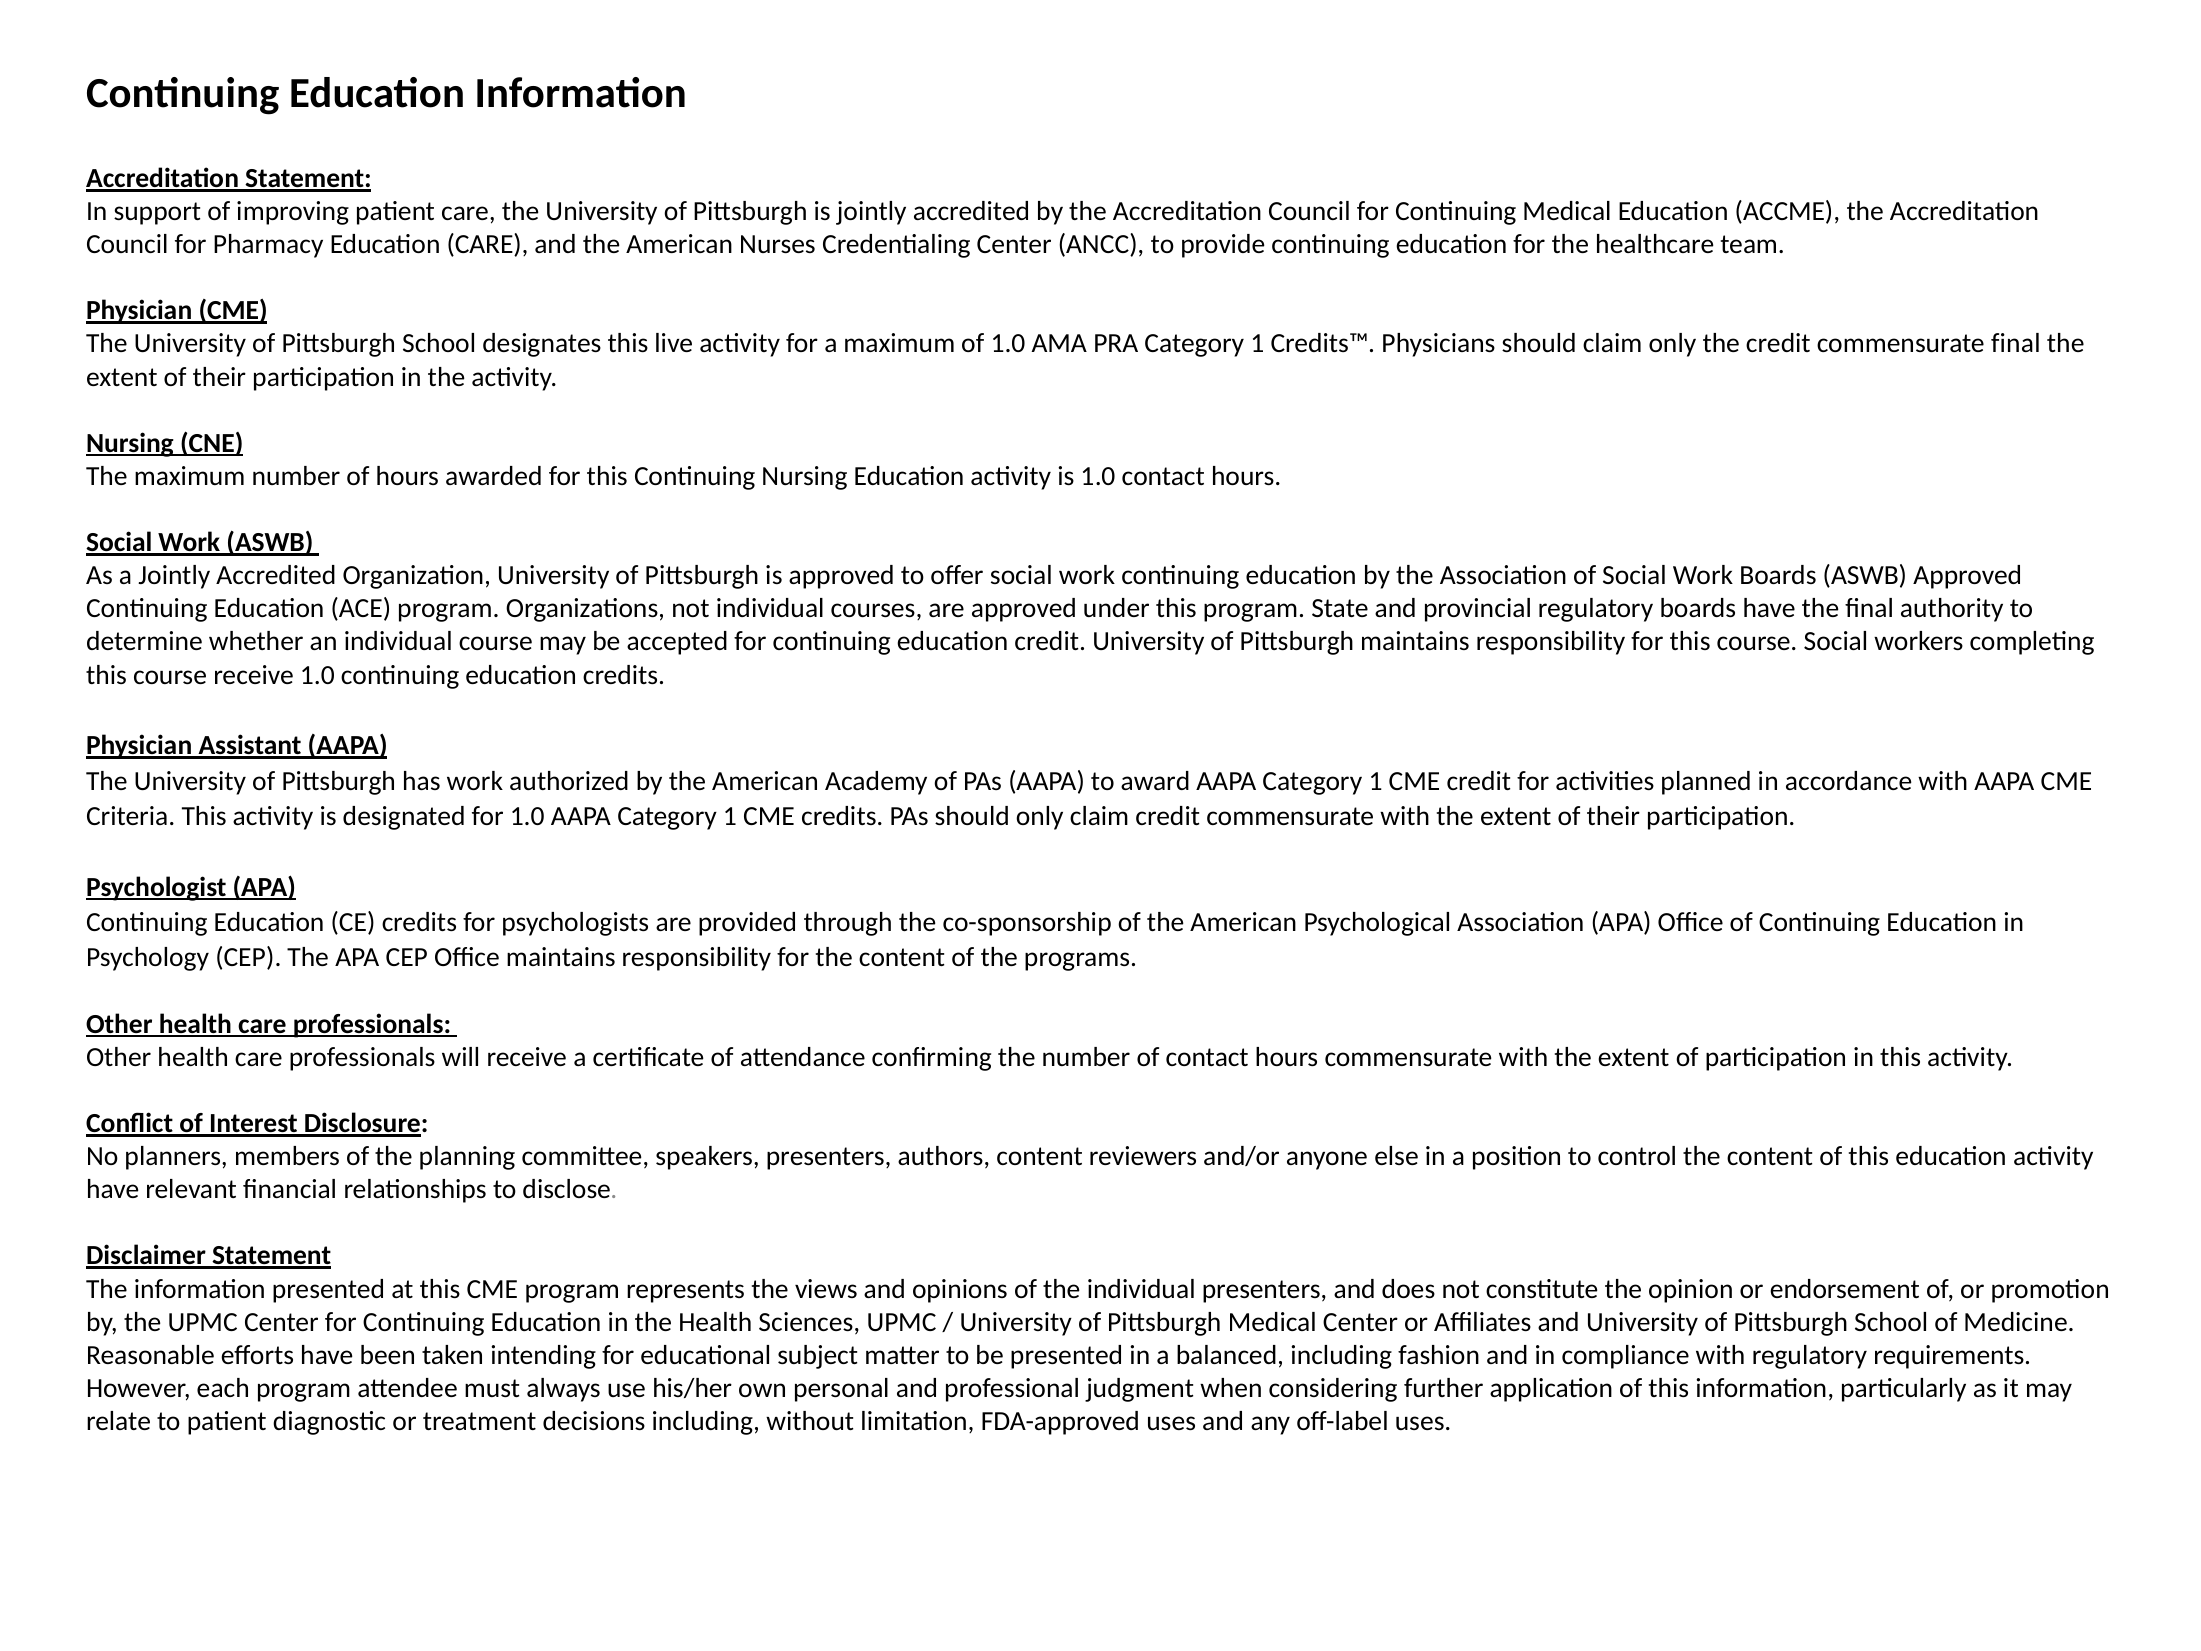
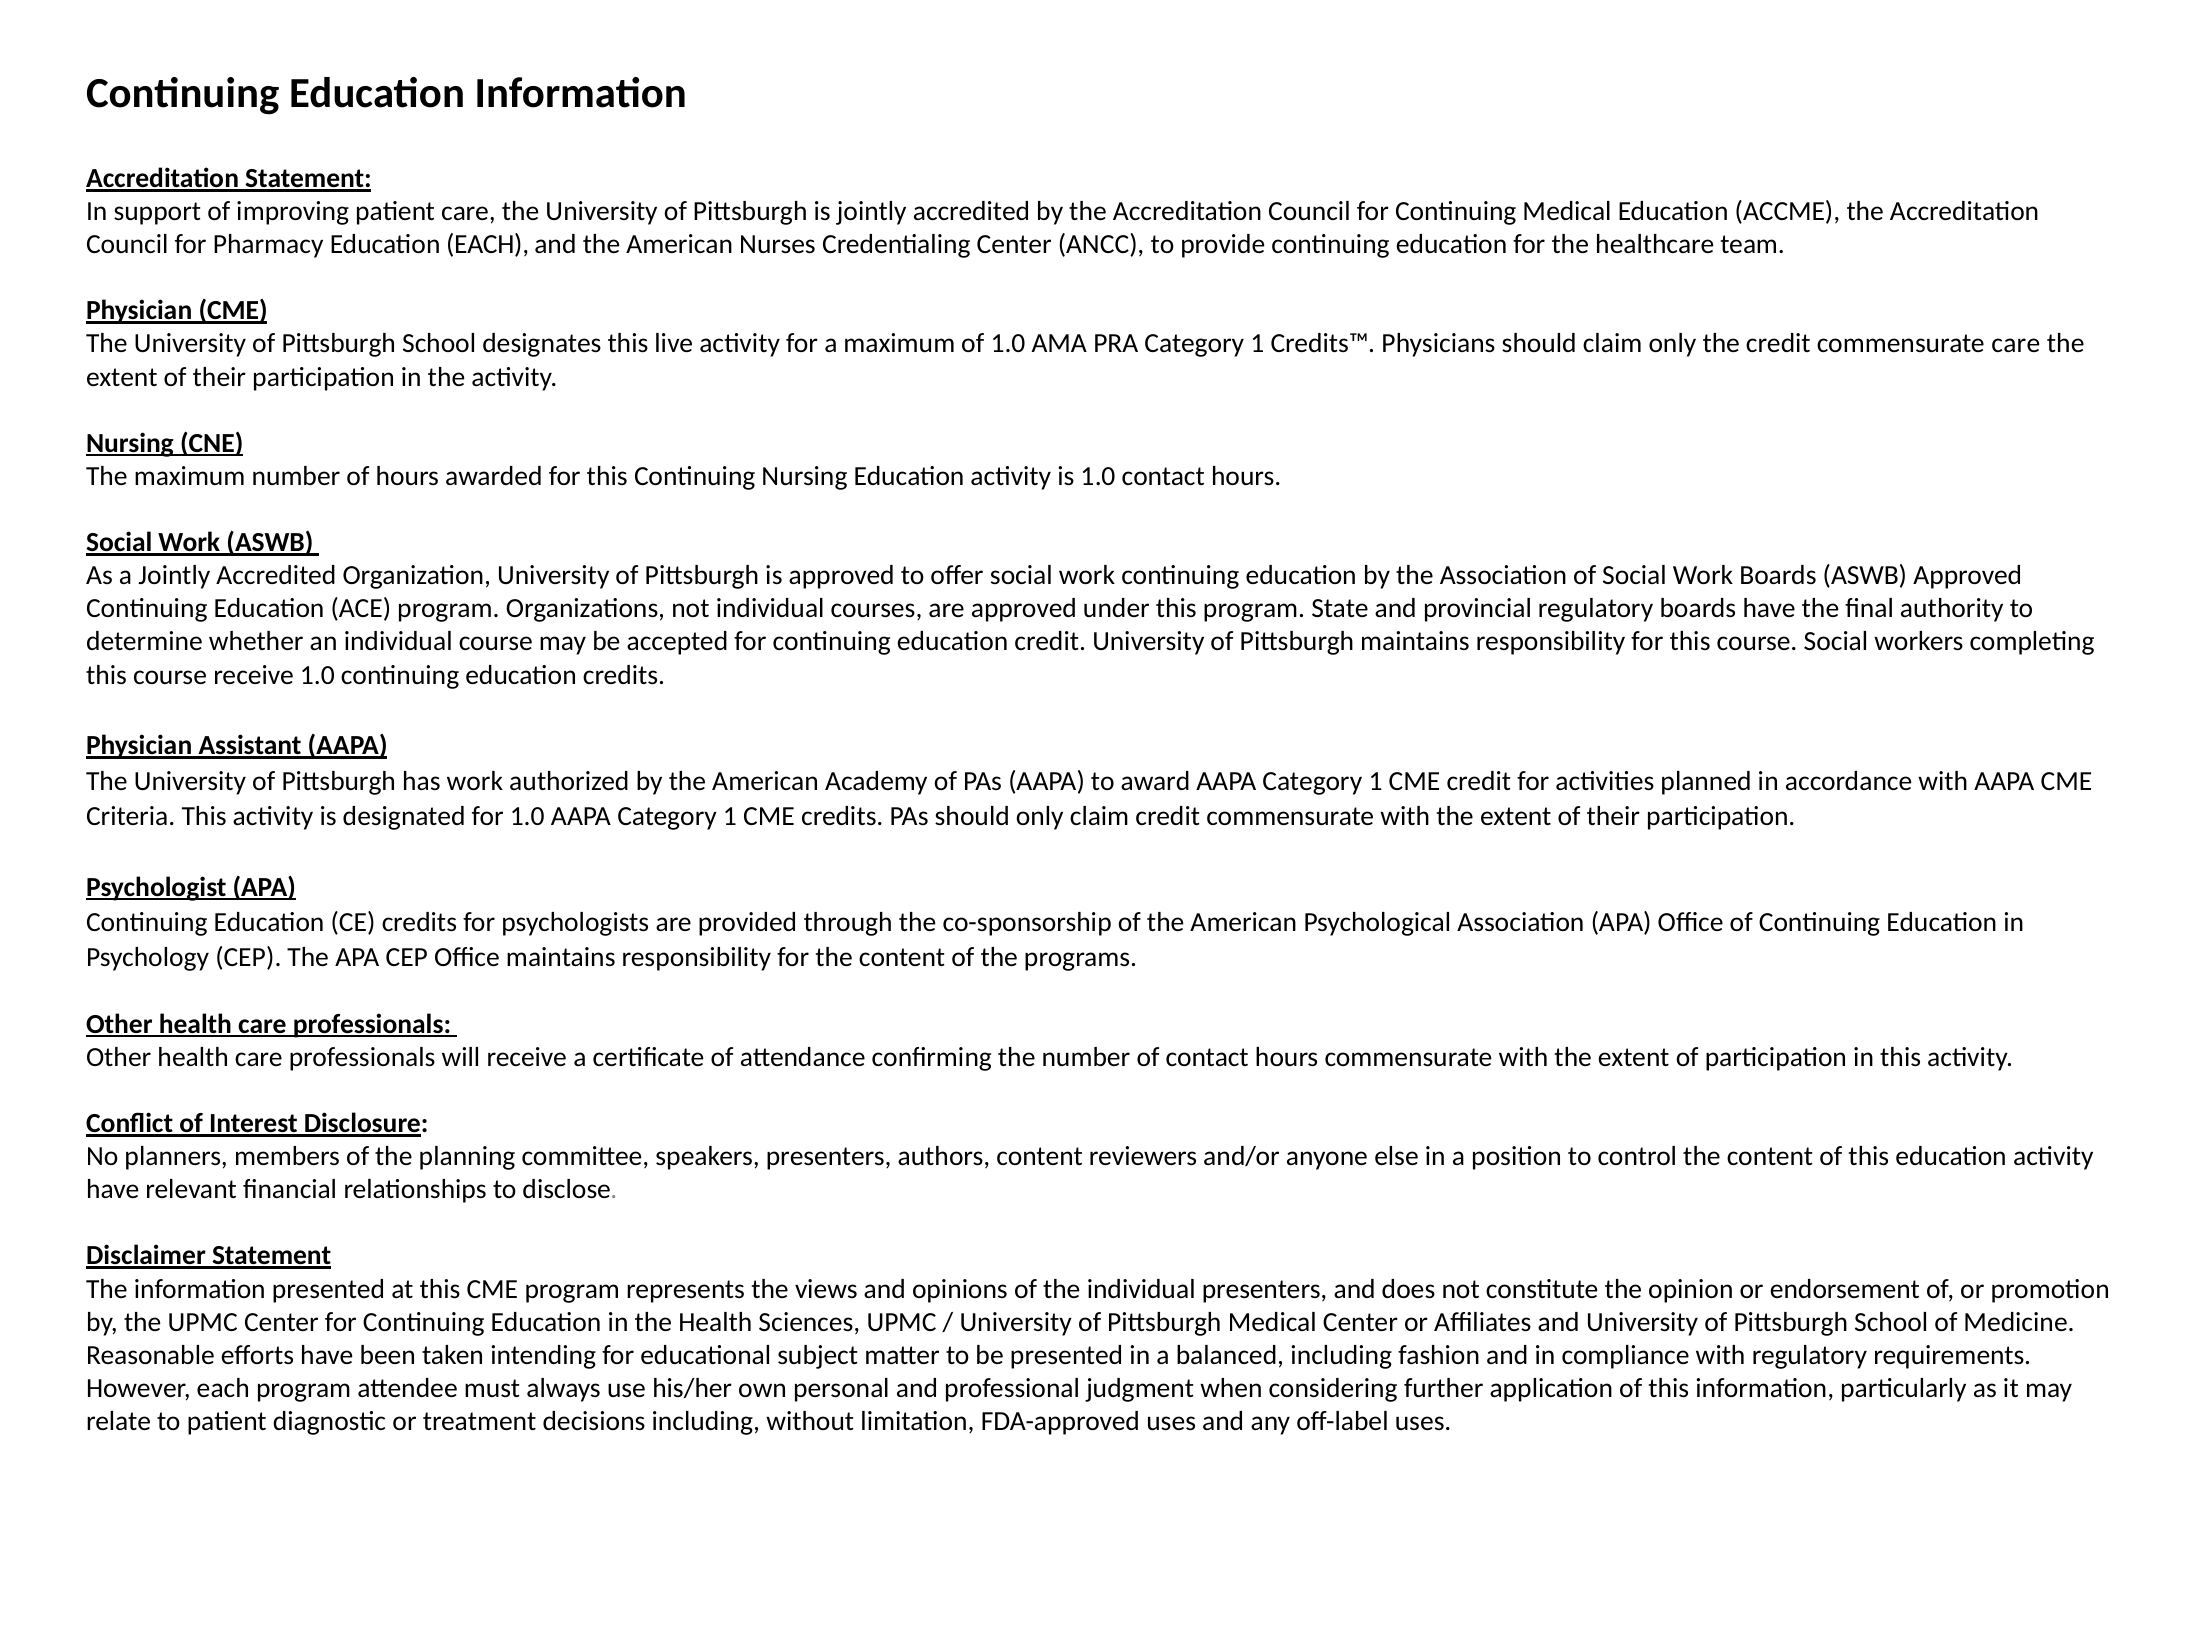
Education CARE: CARE -> EACH
commensurate final: final -> care
